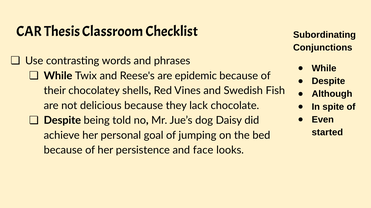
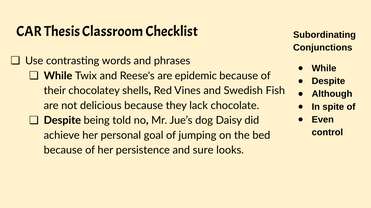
started: started -> control
face: face -> sure
